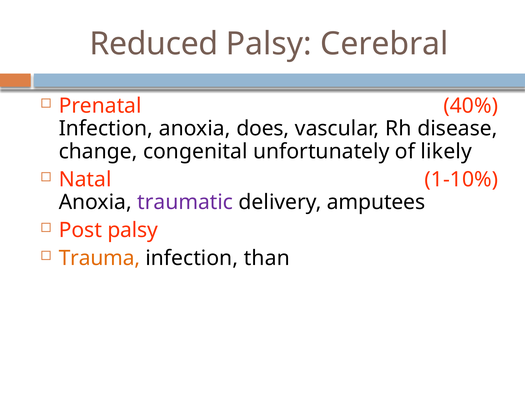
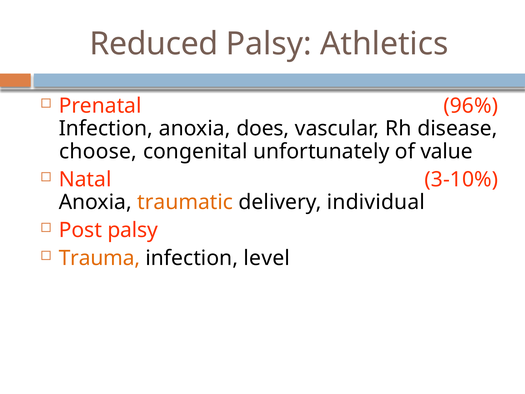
Cerebral: Cerebral -> Athletics
40%: 40% -> 96%
change: change -> choose
likely: likely -> value
1-10%: 1-10% -> 3-10%
traumatic colour: purple -> orange
amputees: amputees -> individual
than: than -> level
